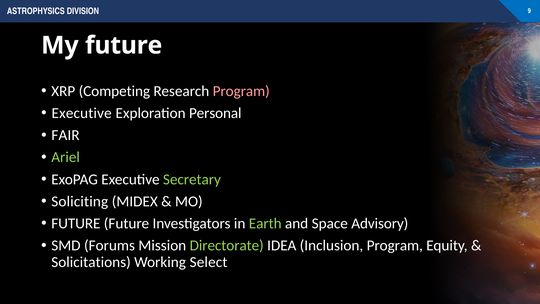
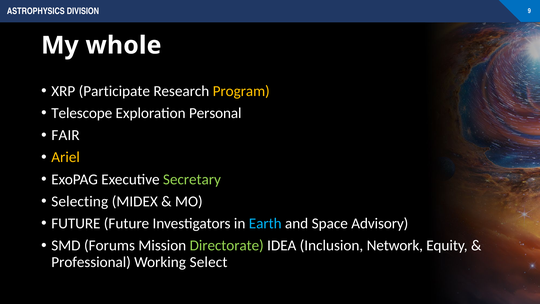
My future: future -> whole
Competing: Competing -> Participate
Program at (241, 91) colour: pink -> yellow
Executive at (82, 113): Executive -> Telescope
Ariel colour: light green -> yellow
Soliciting: Soliciting -> Selecting
Earth colour: light green -> light blue
Inclusion Program: Program -> Network
Solicitations: Solicitations -> Professional
